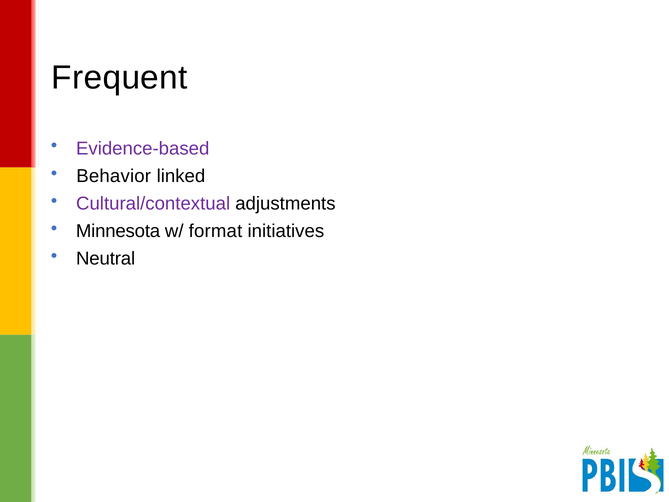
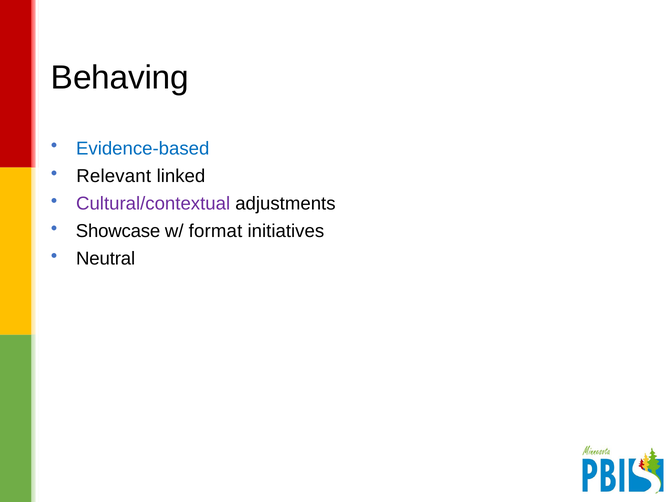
Frequent: Frequent -> Behaving
Evidence-based colour: purple -> blue
Behavior: Behavior -> Relevant
Minnesota: Minnesota -> Showcase
